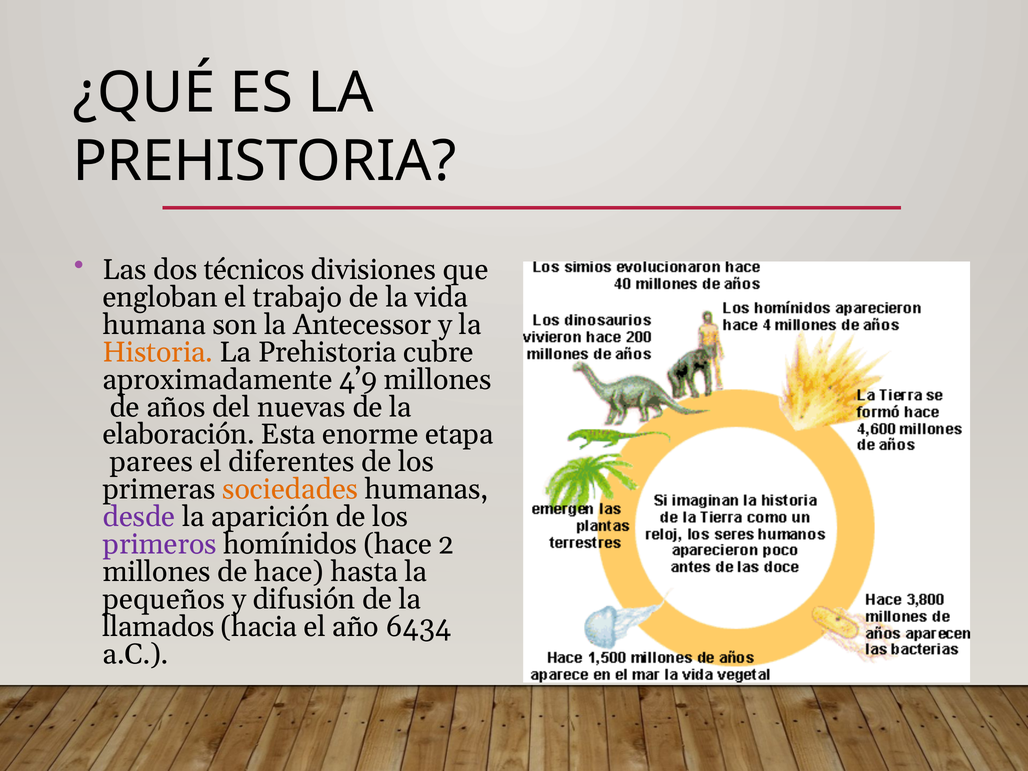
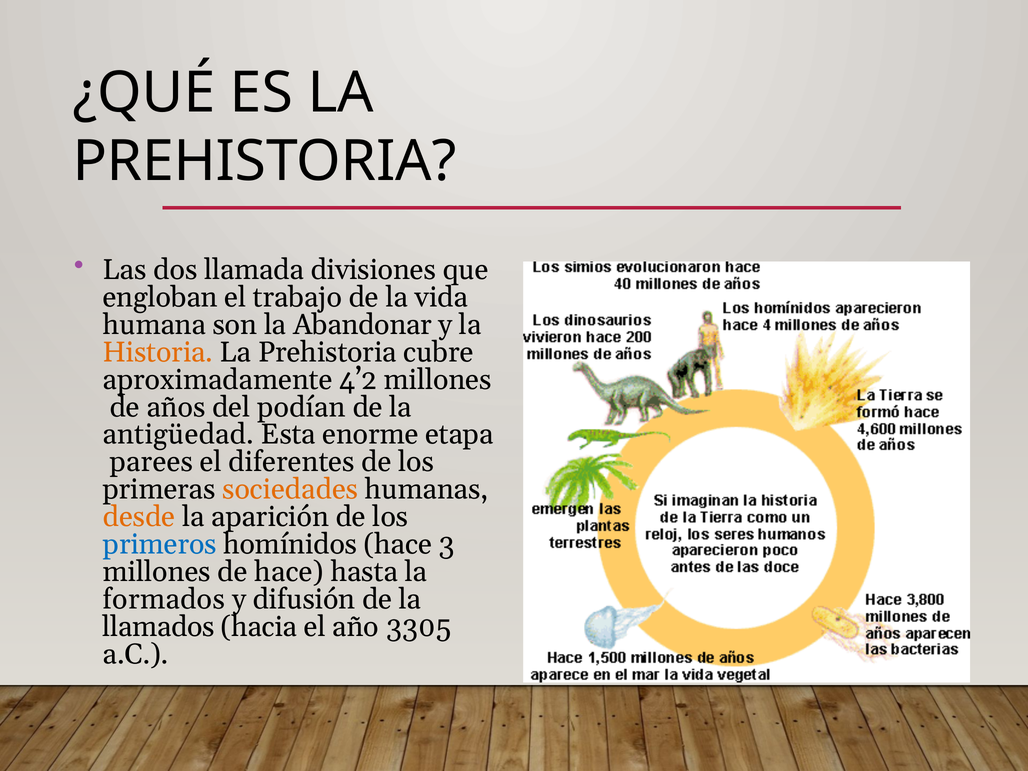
técnicos: técnicos -> llamada
Antecessor: Antecessor -> Abandonar
4’9: 4’9 -> 4’2
nuevas: nuevas -> podían
elaboración: elaboración -> antigüedad
desde colour: purple -> orange
primeros colour: purple -> blue
2: 2 -> 3
pequeños: pequeños -> formados
6434: 6434 -> 3305
